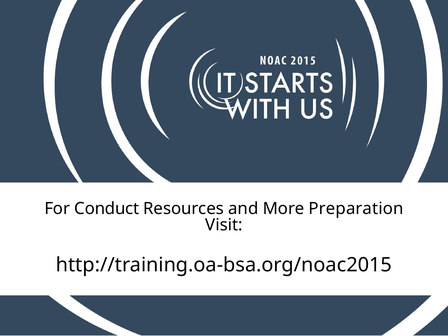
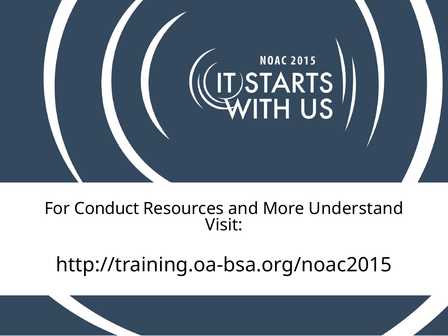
Preparation: Preparation -> Understand
